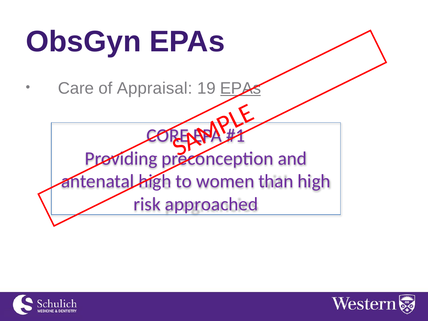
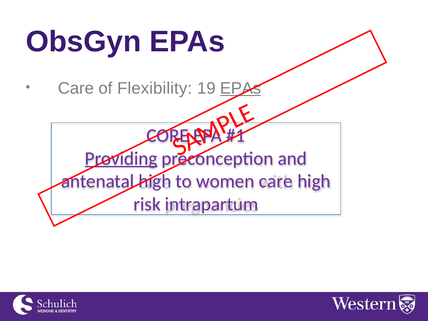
Appraisal: Appraisal -> Flexibility
Providing underline: none -> present
women than: than -> care
approached: approached -> intrapartum
